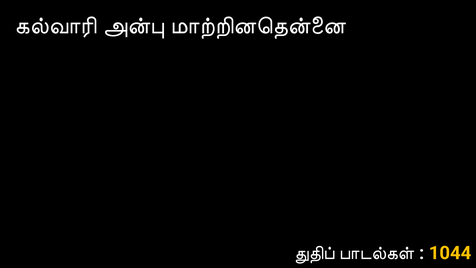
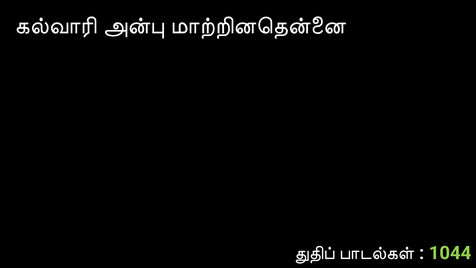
1044 colour: yellow -> light green
